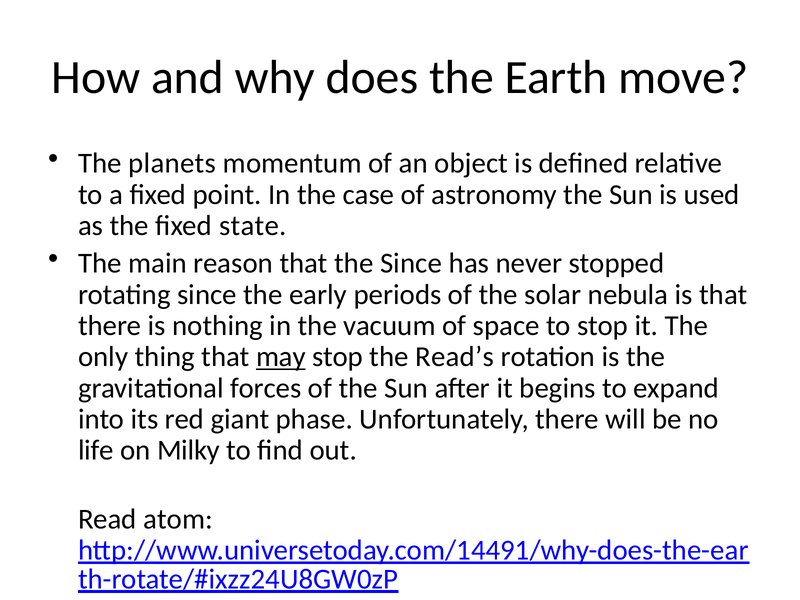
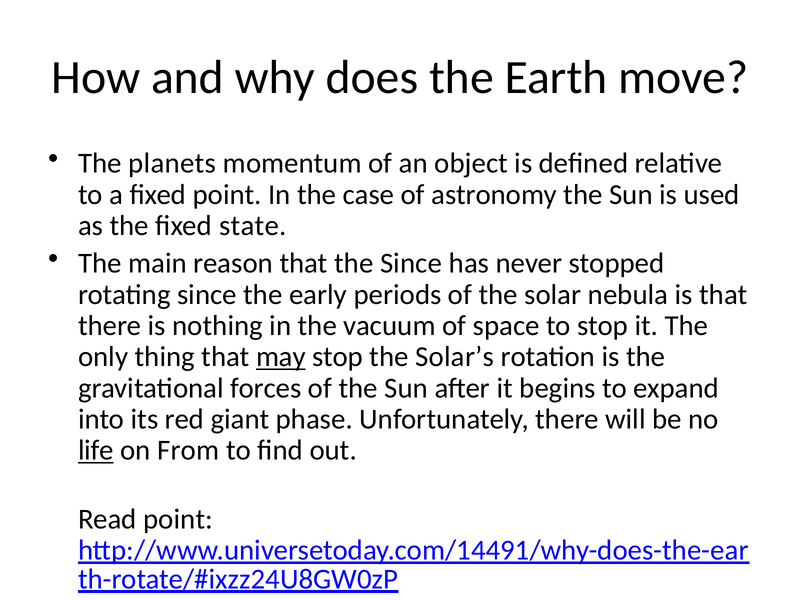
Read’s: Read’s -> Solar’s
life underline: none -> present
Milky: Milky -> From
Read atom: atom -> point
